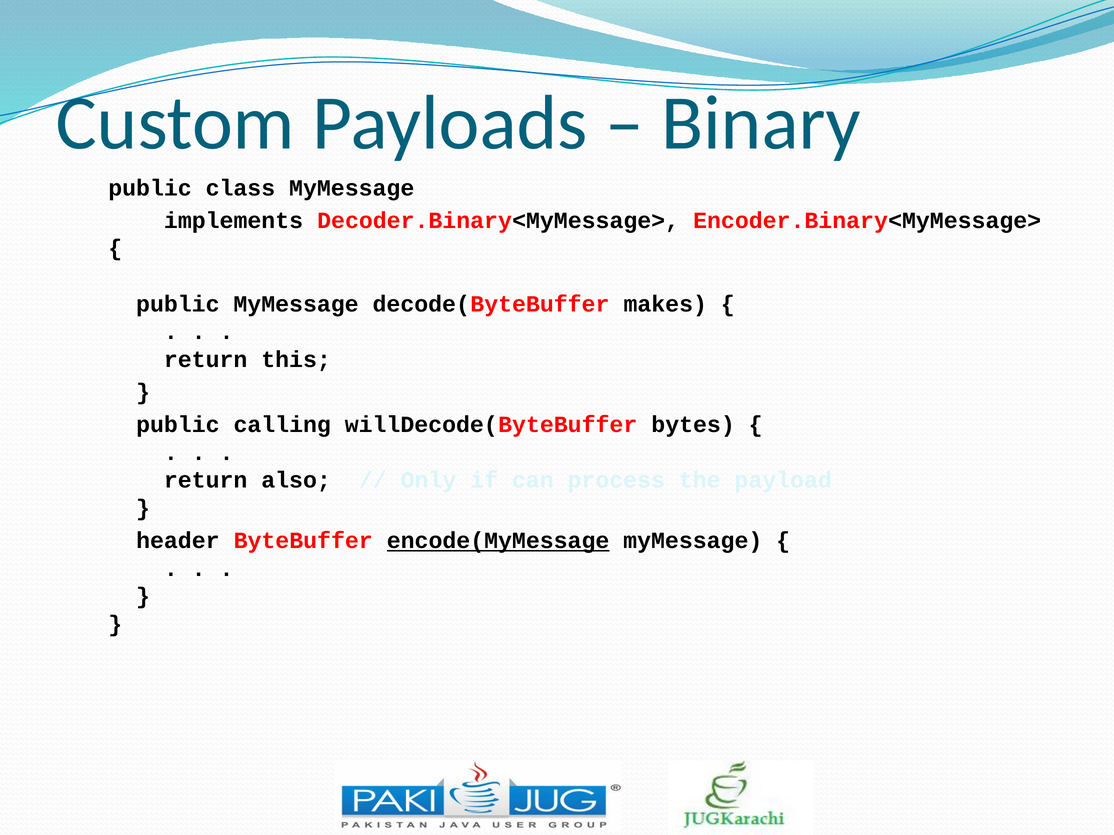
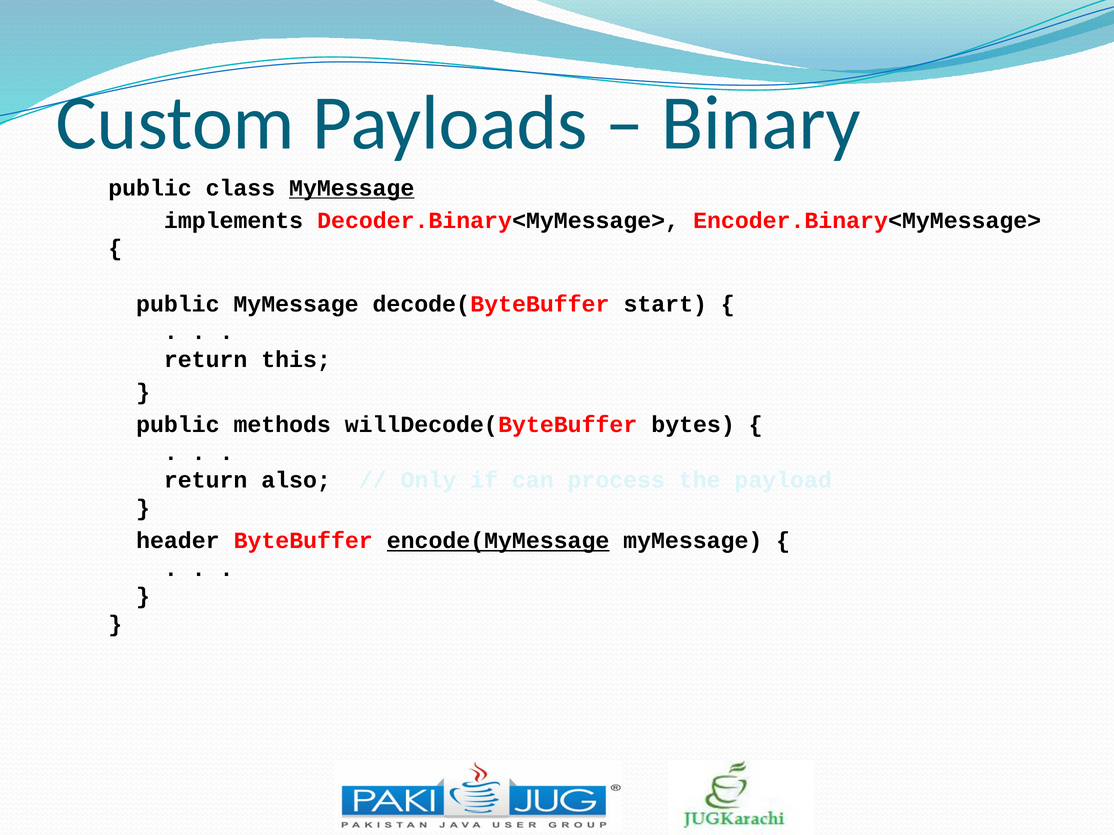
MyMessage at (352, 188) underline: none -> present
makes: makes -> start
calling: calling -> methods
